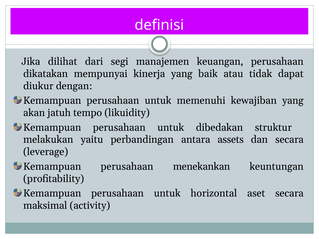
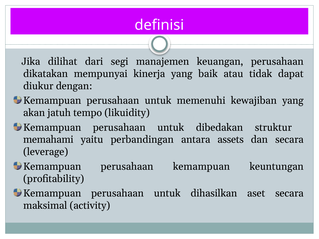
melakukan: melakukan -> memahami
perusahaan menekankan: menekankan -> kemampuan
horizontal: horizontal -> dihasilkan
